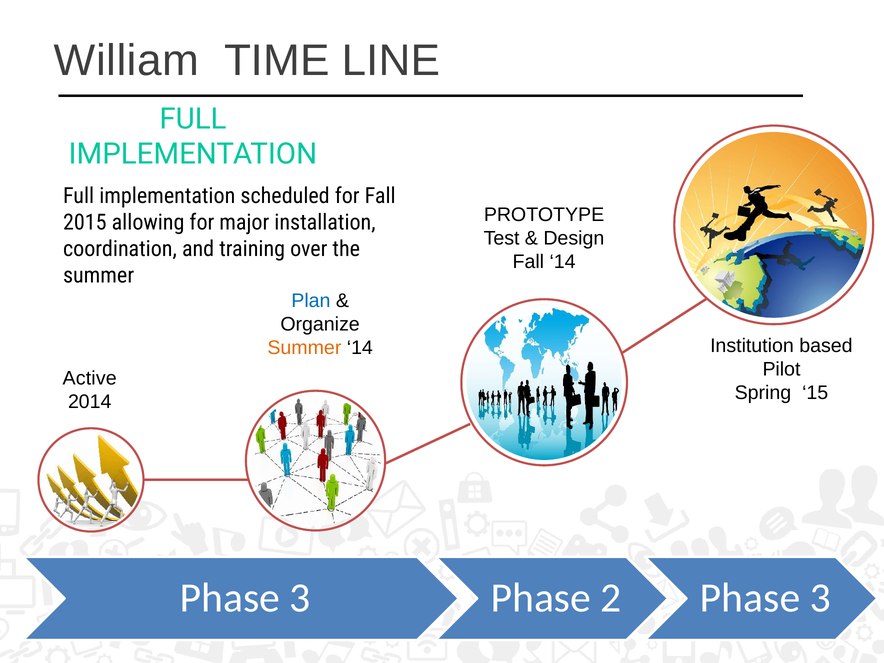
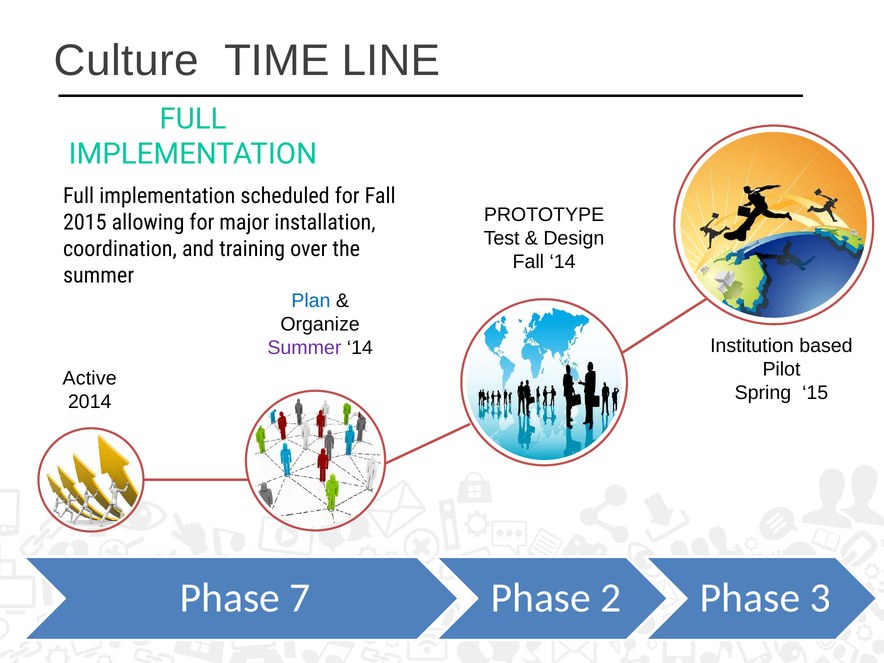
William: William -> Culture
Summer at (304, 348) colour: orange -> purple
3 at (300, 598): 3 -> 7
